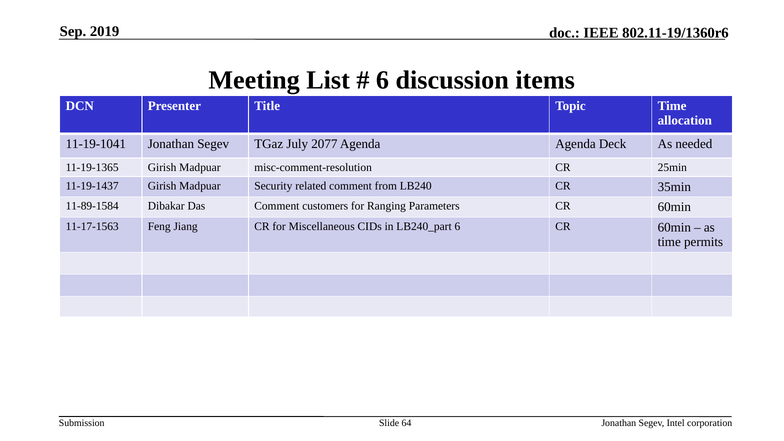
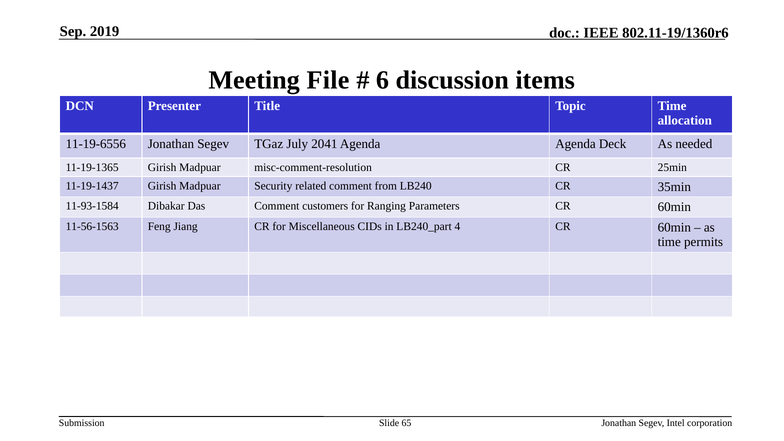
List: List -> File
11-19-1041: 11-19-1041 -> 11-19-6556
2077: 2077 -> 2041
11-89-1584: 11-89-1584 -> 11-93-1584
11-17-1563: 11-17-1563 -> 11-56-1563
6 at (457, 227): 6 -> 4
64: 64 -> 65
